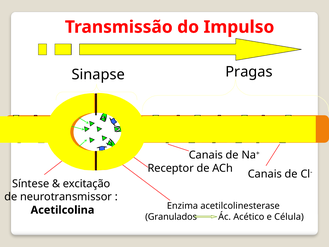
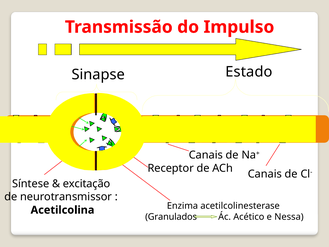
Pragas: Pragas -> Estado
Célula: Célula -> Nessa
